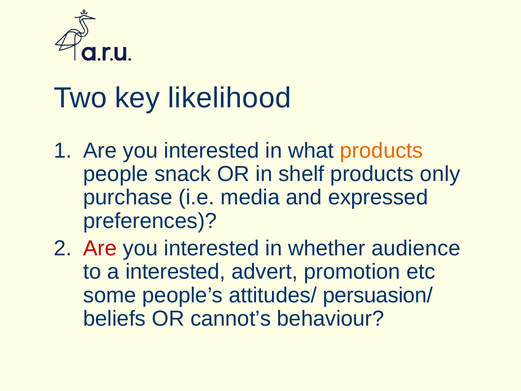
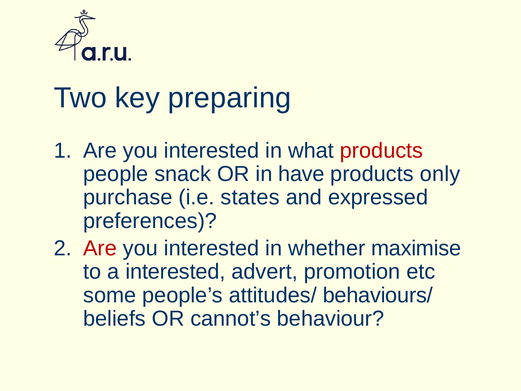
likelihood: likelihood -> preparing
products at (382, 150) colour: orange -> red
shelf: shelf -> have
media: media -> states
audience: audience -> maximise
persuasion/: persuasion/ -> behaviours/
